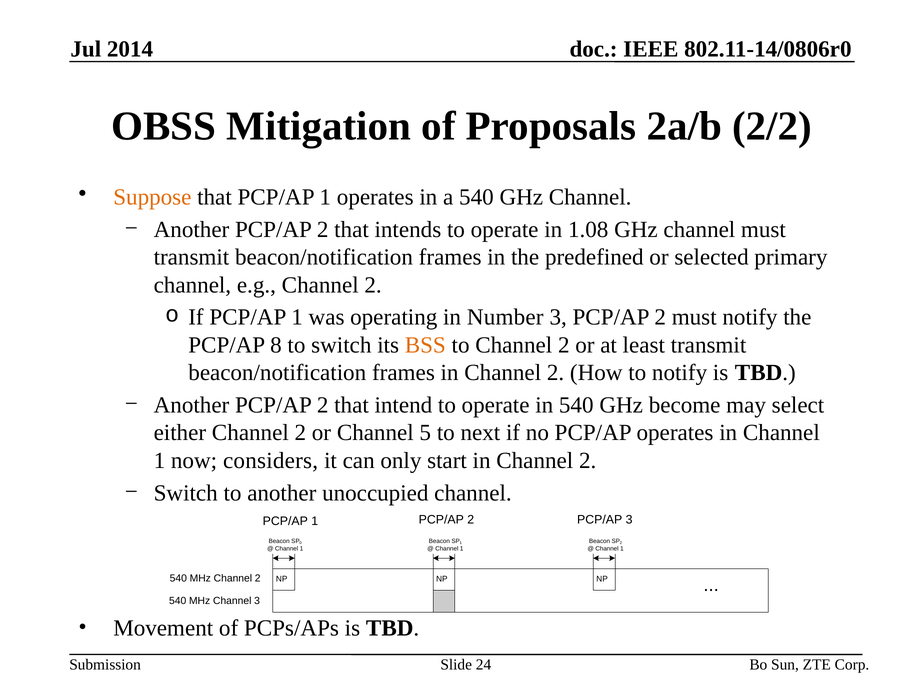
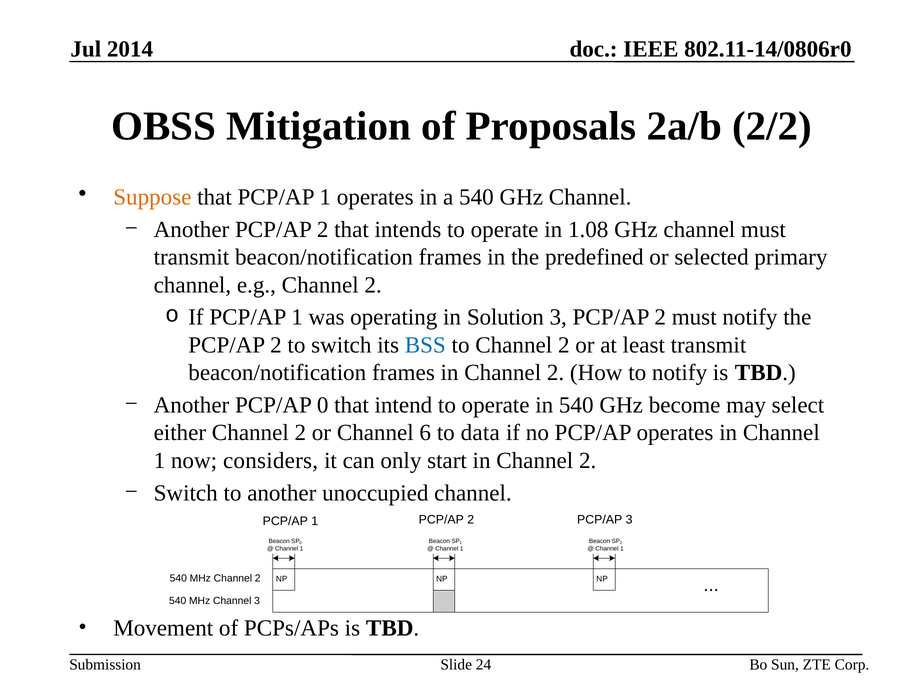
Number: Number -> Solution
8 at (276, 345): 8 -> 2
BSS colour: orange -> blue
2 at (323, 405): 2 -> 0
5: 5 -> 6
next: next -> data
